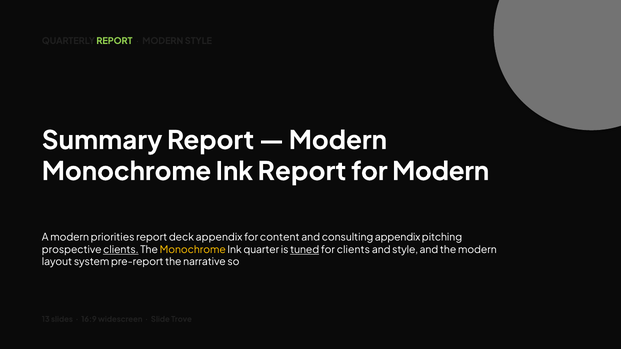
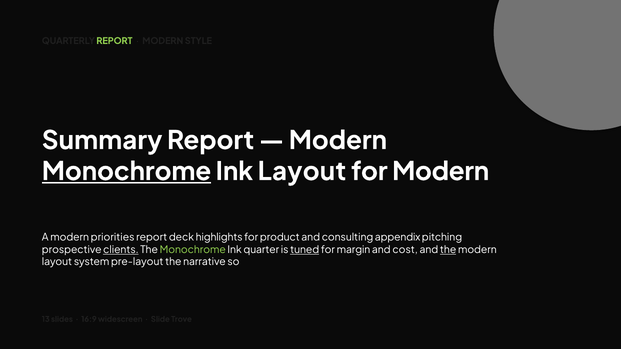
Monochrome at (126, 172) underline: none -> present
Ink Report: Report -> Layout
deck appendix: appendix -> highlights
content: content -> product
Monochrome at (193, 250) colour: yellow -> light green
for clients: clients -> margin
and style: style -> cost
the at (448, 250) underline: none -> present
pre-report: pre-report -> pre-layout
